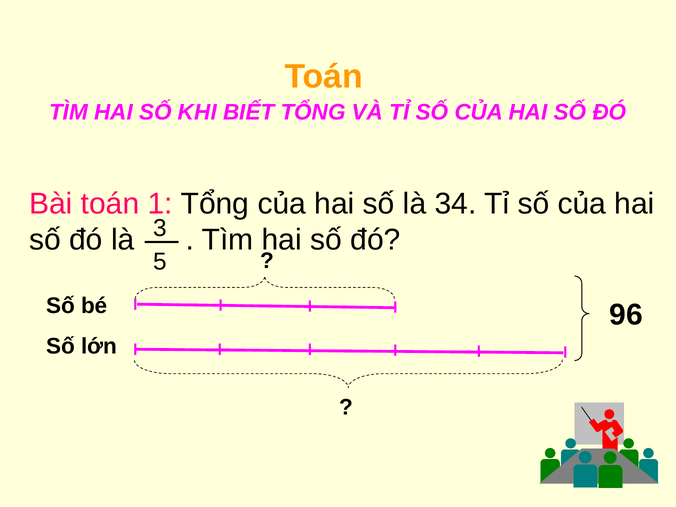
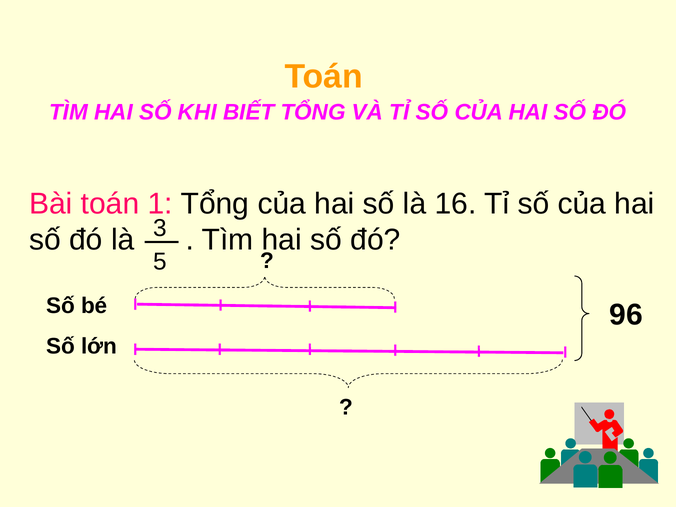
34: 34 -> 16
